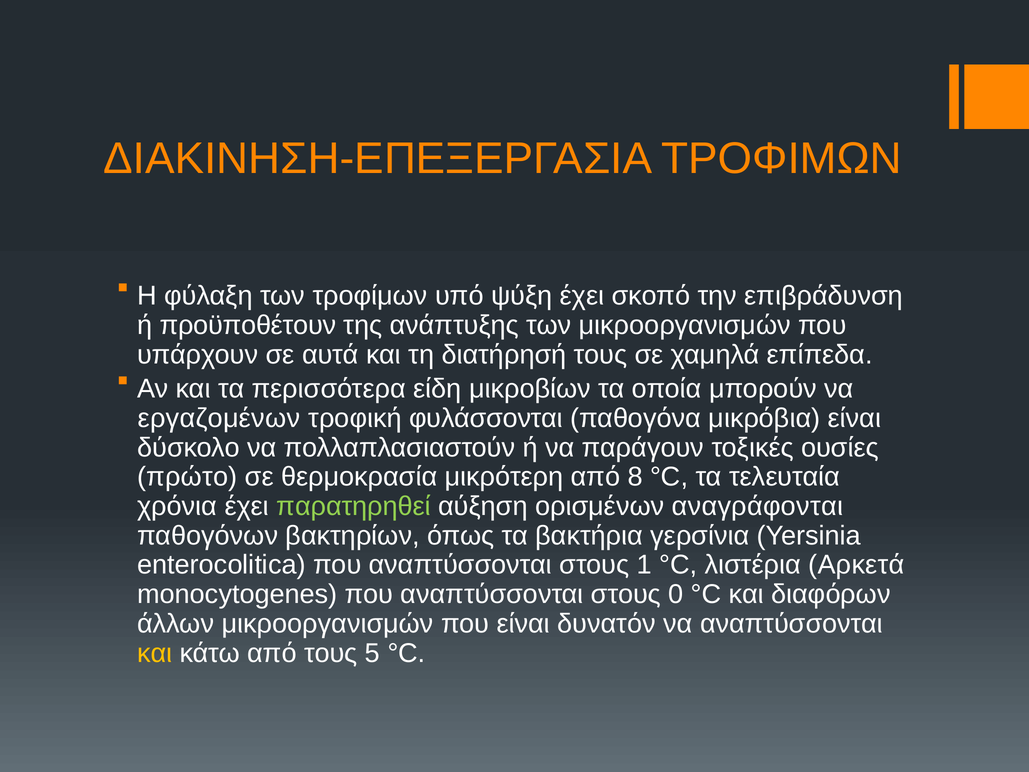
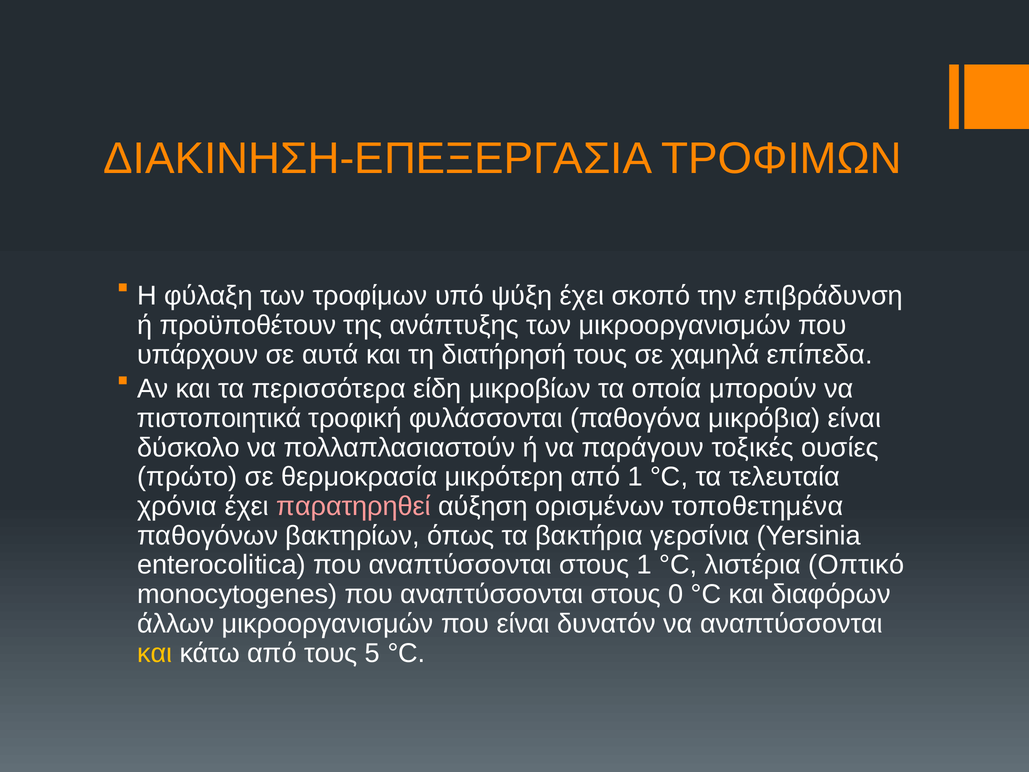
εργαζομένων: εργαζομένων -> πιστοποιητικά
από 8: 8 -> 1
παρατηρηθεί colour: light green -> pink
αναγράφονται: αναγράφονται -> τοποθετημένα
Αρκετά: Αρκετά -> Οπτικό
